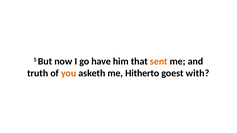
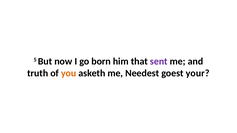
have: have -> born
sent colour: orange -> purple
Hitherto: Hitherto -> Needest
with: with -> your
